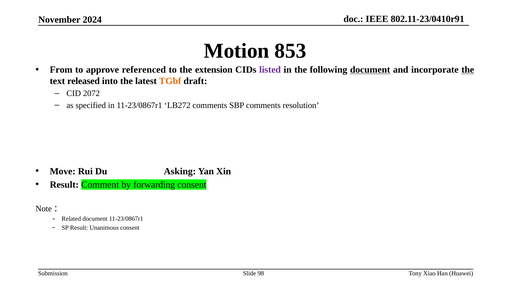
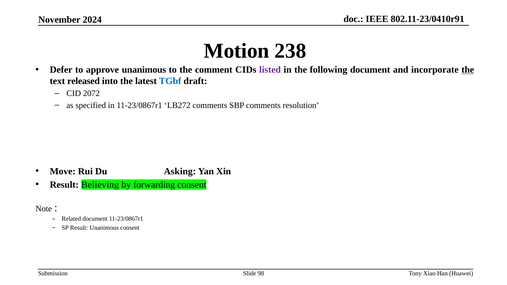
853: 853 -> 238
From: From -> Defer
approve referenced: referenced -> unanimous
extension: extension -> comment
document at (370, 70) underline: present -> none
TGbf colour: orange -> blue
Comment: Comment -> Believing
